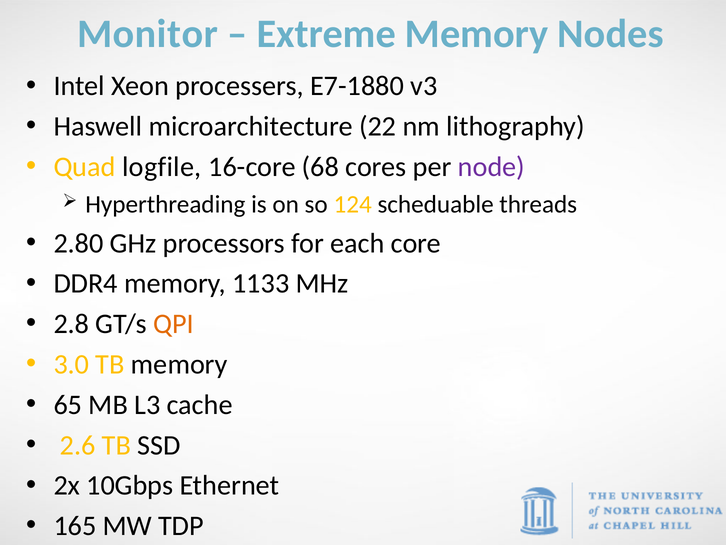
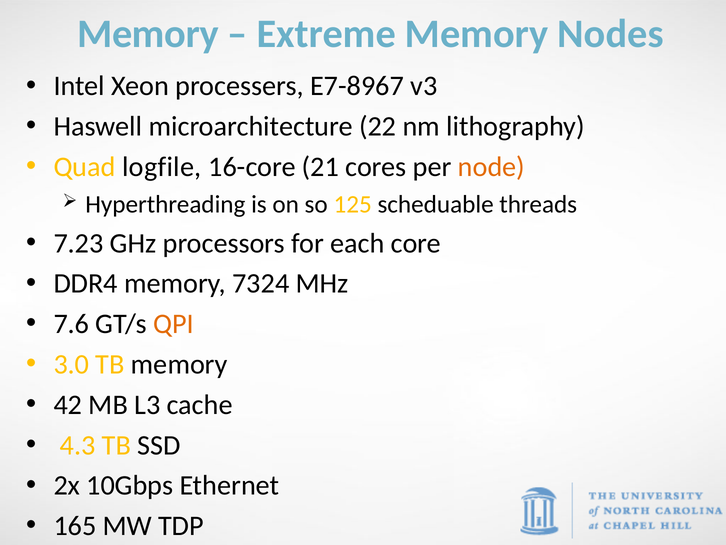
Monitor at (148, 34): Monitor -> Memory
E7-1880: E7-1880 -> E7-8967
68: 68 -> 21
node colour: purple -> orange
124: 124 -> 125
2.80: 2.80 -> 7.23
1133: 1133 -> 7324
2.8: 2.8 -> 7.6
65: 65 -> 42
2.6: 2.6 -> 4.3
